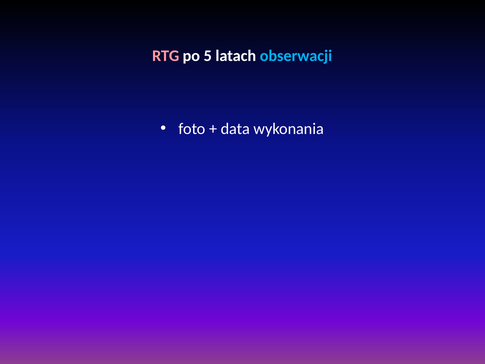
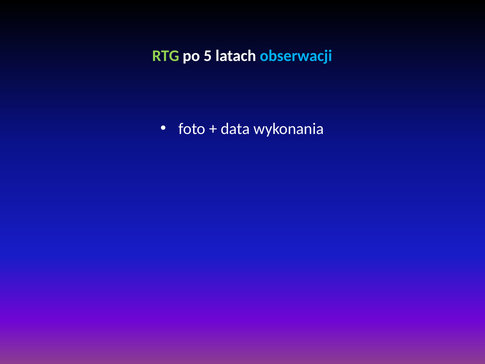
RTG colour: pink -> light green
